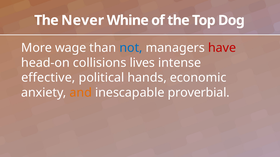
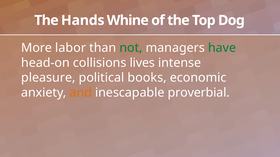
Never: Never -> Hands
wage: wage -> labor
not colour: blue -> green
have colour: red -> green
effective: effective -> pleasure
hands: hands -> books
